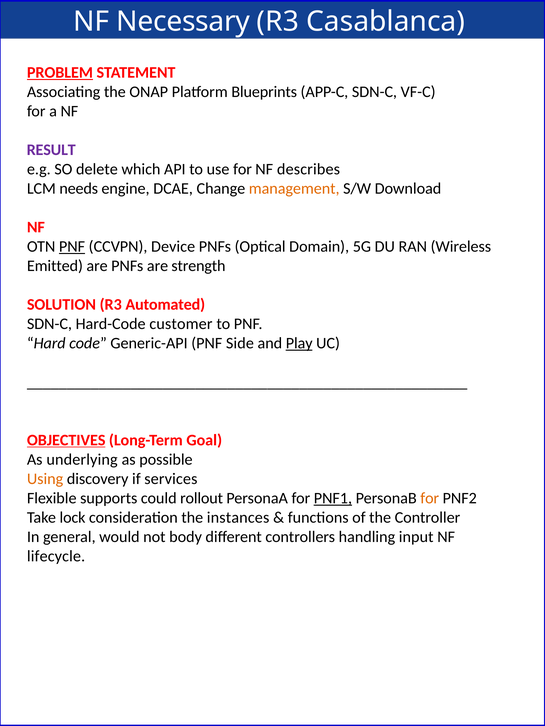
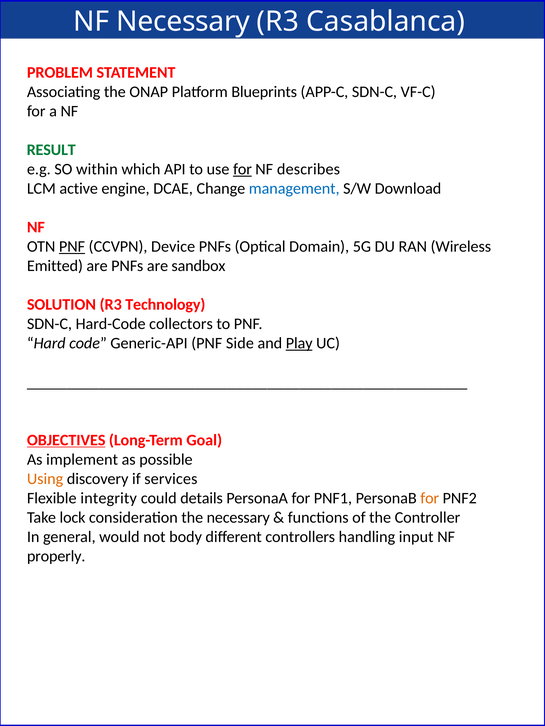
PROBLEM underline: present -> none
RESULT colour: purple -> green
delete: delete -> within
for at (242, 169) underline: none -> present
needs: needs -> active
management colour: orange -> blue
strength: strength -> sandbox
Automated: Automated -> Technology
customer: customer -> collectors
underlying: underlying -> implement
supports: supports -> integrity
rollout: rollout -> details
PNF1 underline: present -> none
the instances: instances -> necessary
lifecycle: lifecycle -> properly
